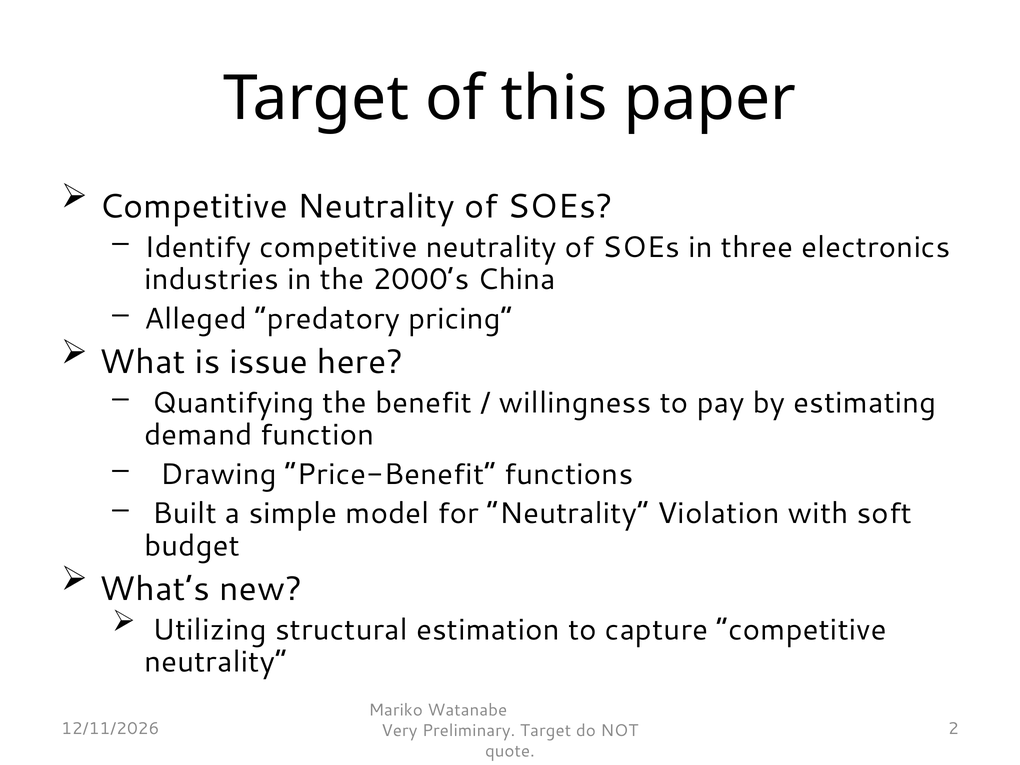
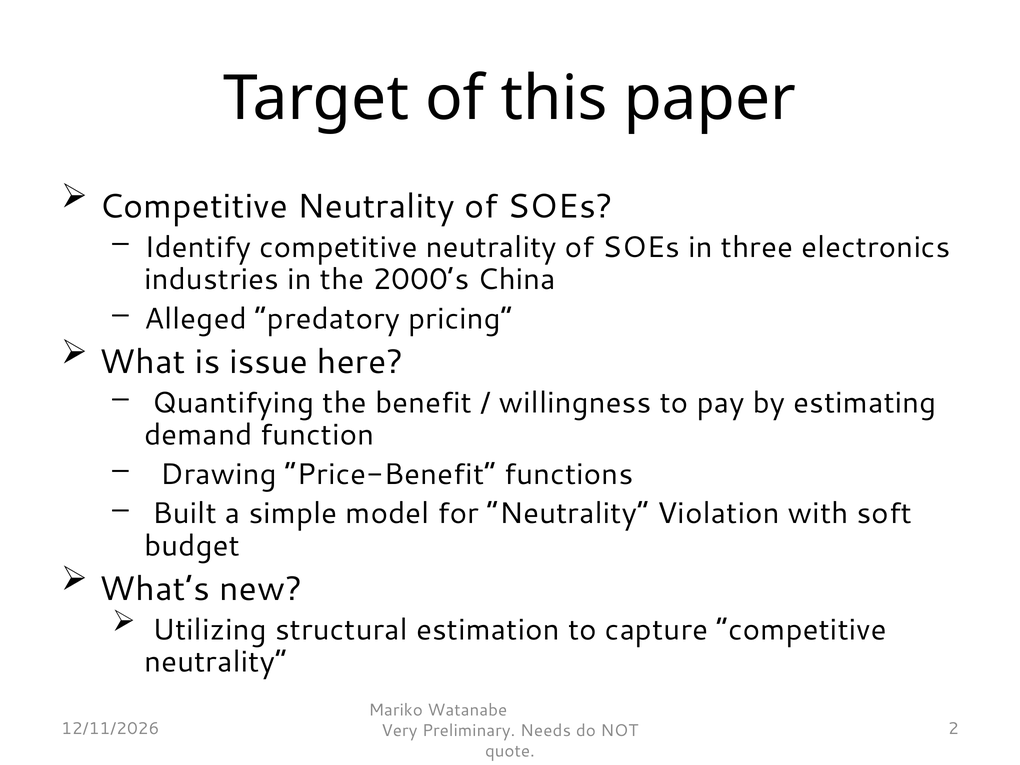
Preliminary Target: Target -> Needs
